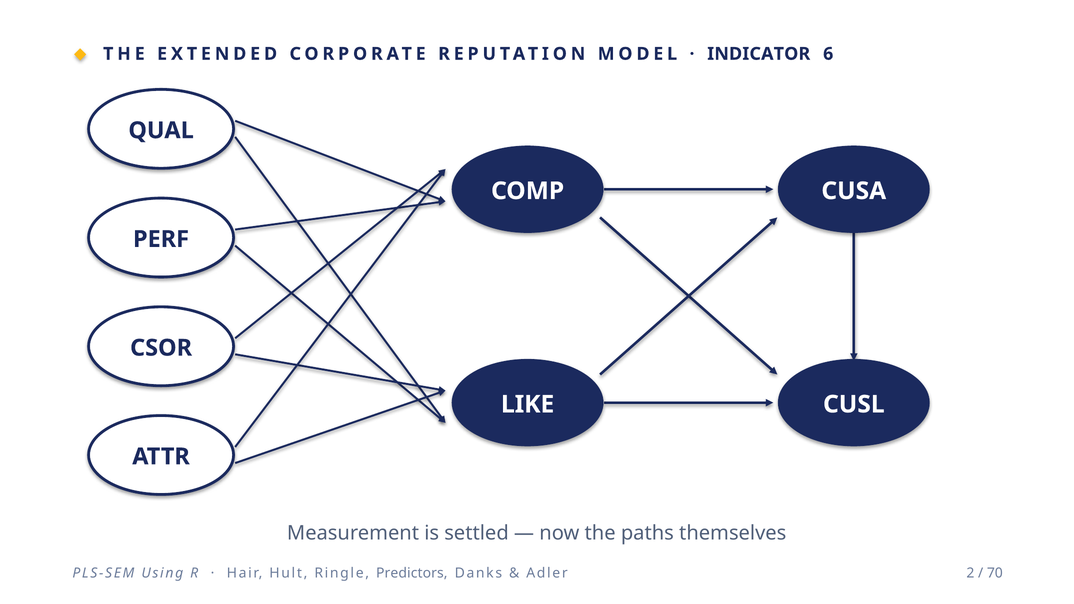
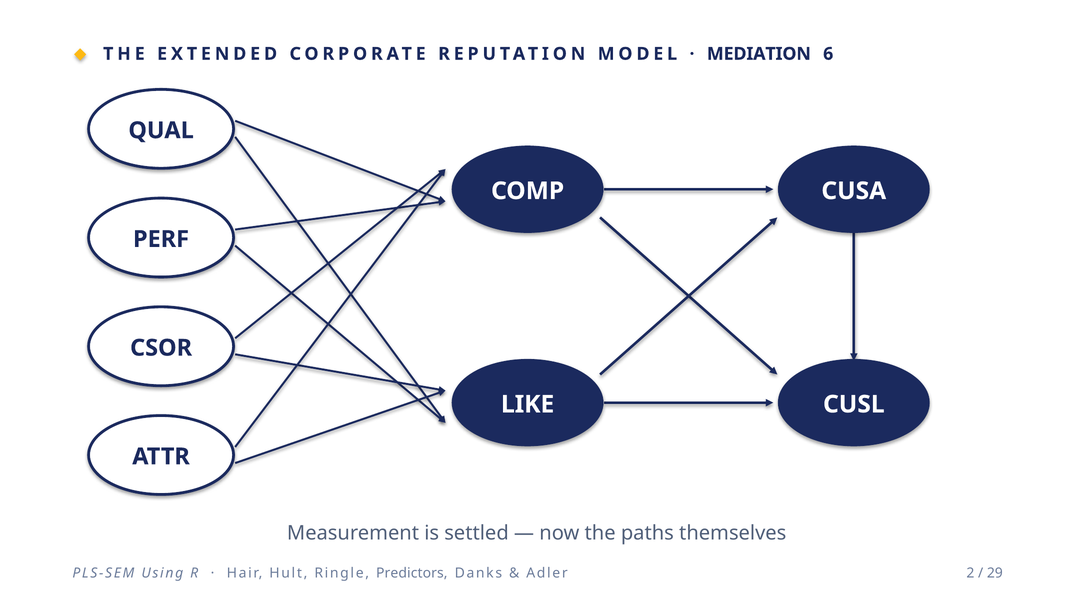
INDICATOR: INDICATOR -> MEDIATION
70: 70 -> 29
